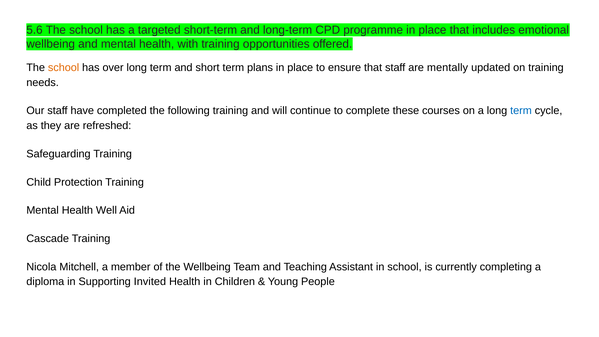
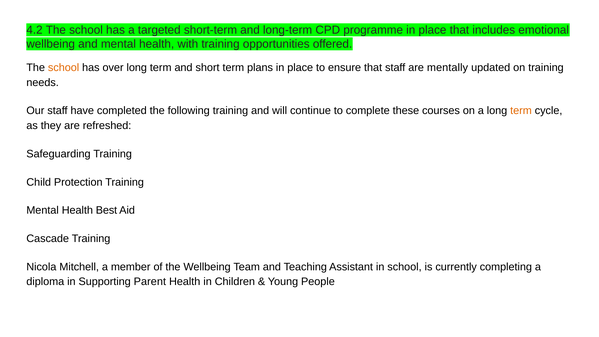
5.6: 5.6 -> 4.2
term at (521, 111) colour: blue -> orange
Well: Well -> Best
Invited: Invited -> Parent
